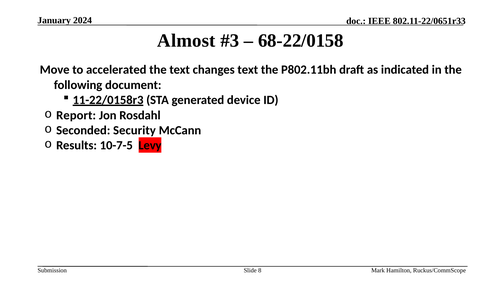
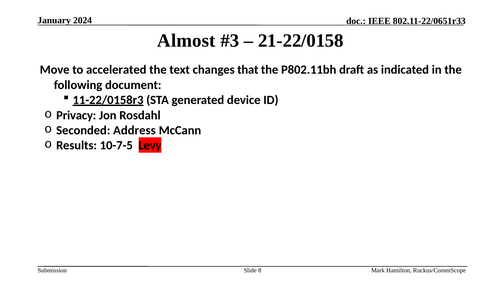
68-22/0158: 68-22/0158 -> 21-22/0158
changes text: text -> that
Report: Report -> Privacy
Security: Security -> Address
